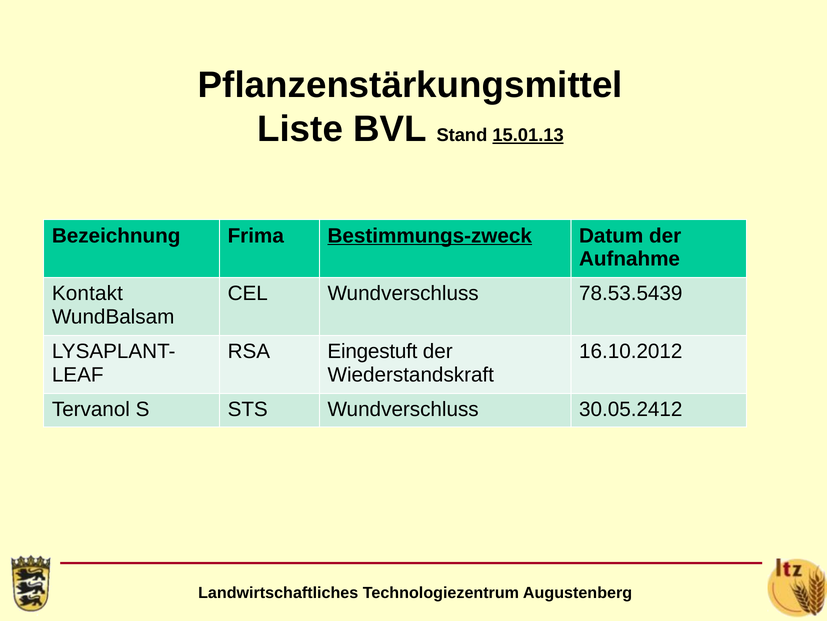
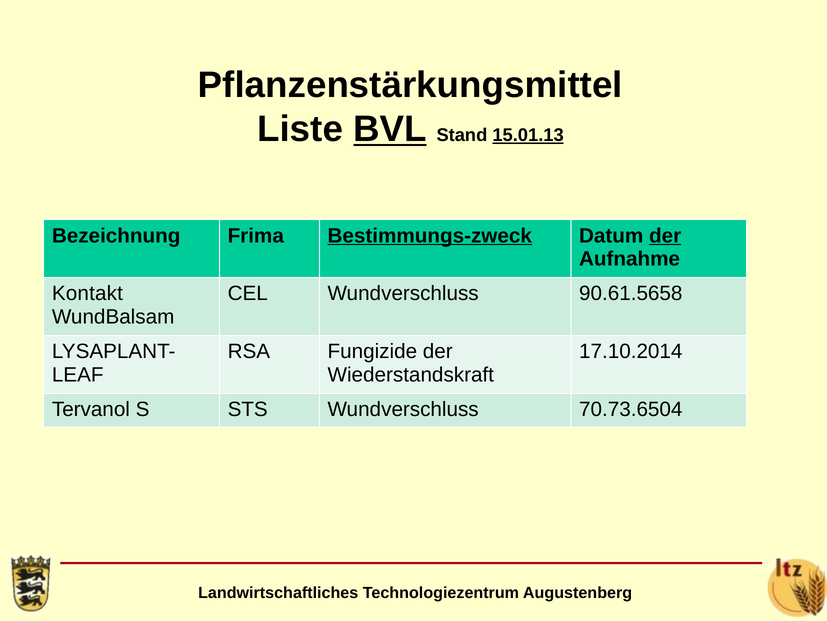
BVL underline: none -> present
der at (665, 235) underline: none -> present
78.53.5439: 78.53.5439 -> 90.61.5658
Eingestuft: Eingestuft -> Fungizide
16.10.2012: 16.10.2012 -> 17.10.2014
30.05.2412: 30.05.2412 -> 70.73.6504
